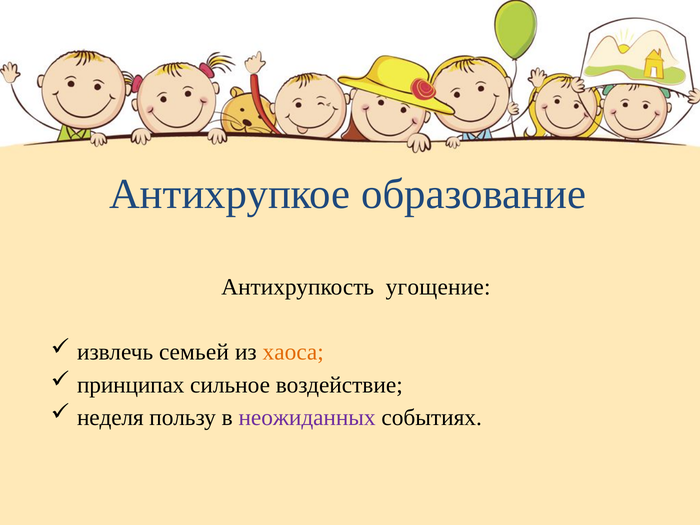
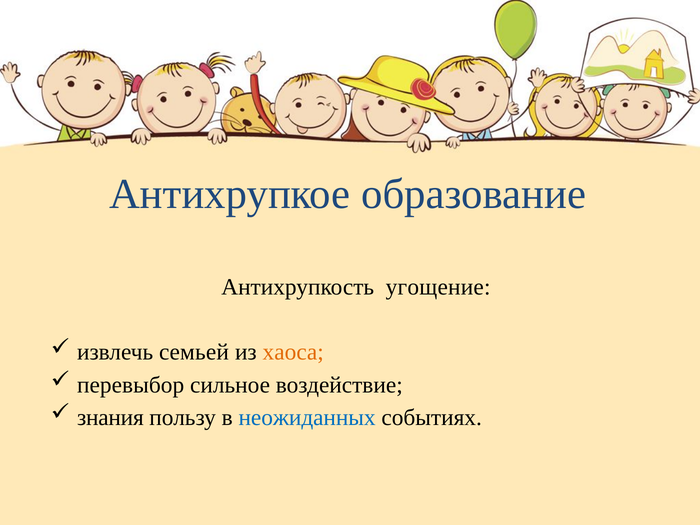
принципах: принципах -> перевыбор
неделя: неделя -> знания
неожиданных colour: purple -> blue
